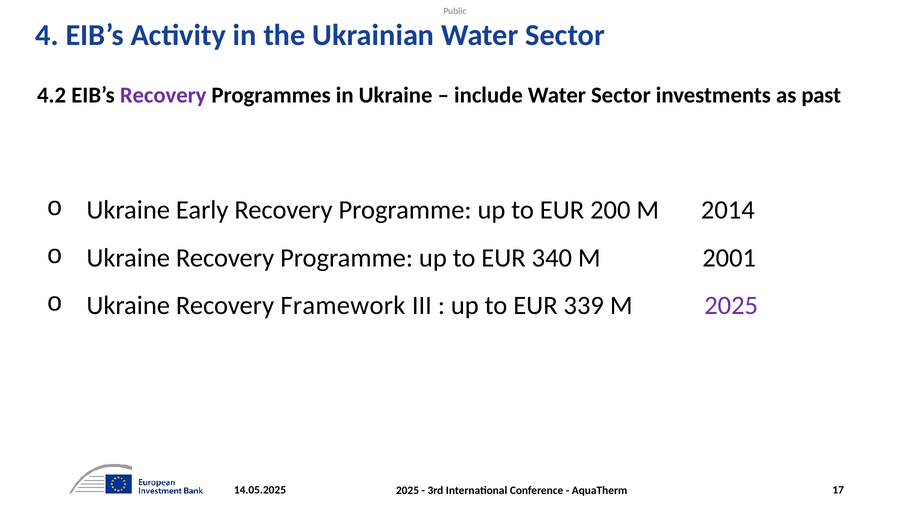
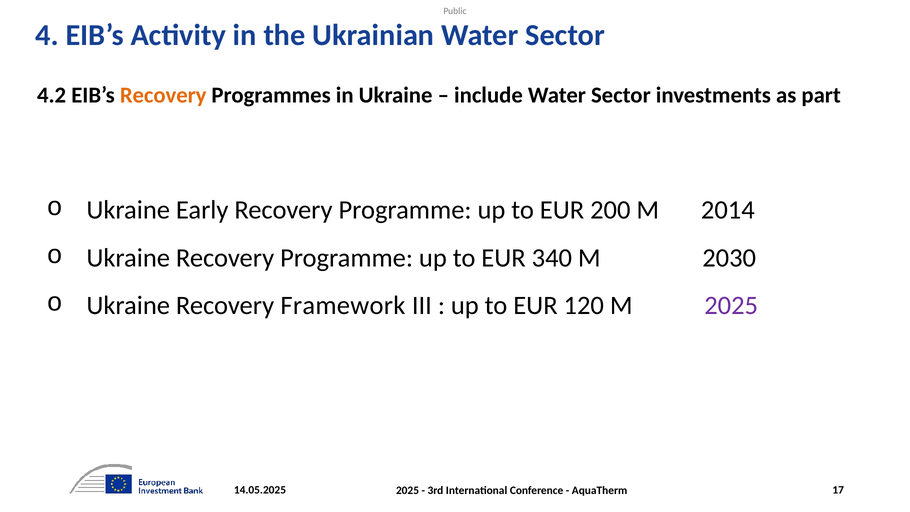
Recovery at (163, 95) colour: purple -> orange
past: past -> part
2001: 2001 -> 2030
339: 339 -> 120
